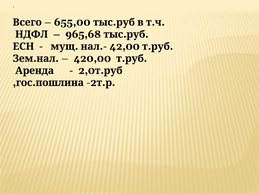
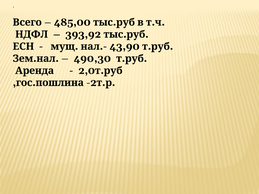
655,00: 655,00 -> 485,00
965,68: 965,68 -> 393,92
42,00: 42,00 -> 43,90
420,00: 420,00 -> 490,30
